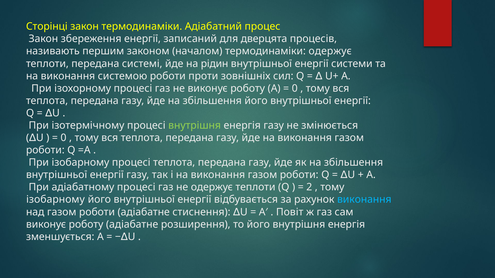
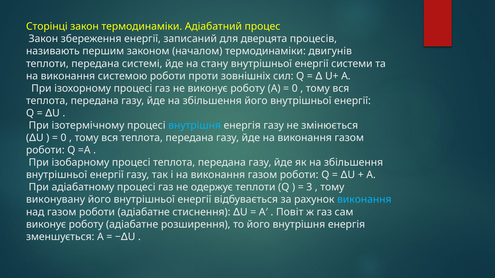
термодинаміки одержує: одержує -> двигунів
рідин: рідин -> стану
внутрішня at (195, 126) colour: light green -> light blue
2: 2 -> 3
ізобарному at (55, 200): ізобарному -> виконувану
